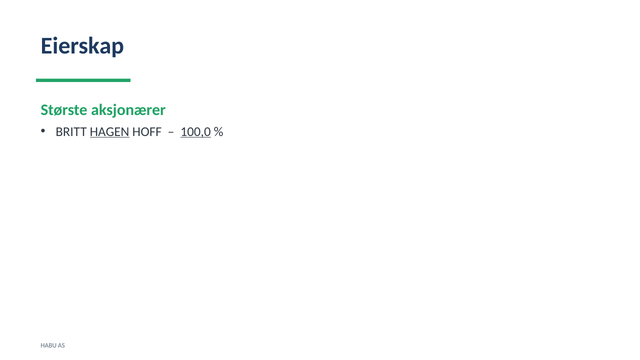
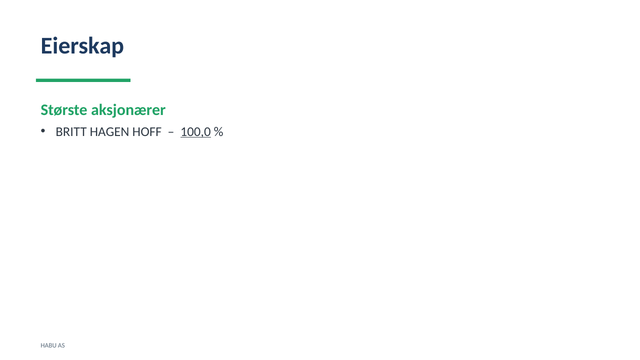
HAGEN underline: present -> none
